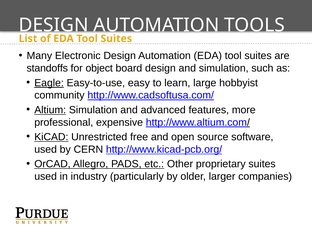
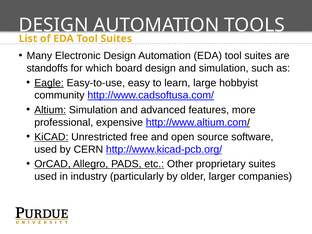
object: object -> which
